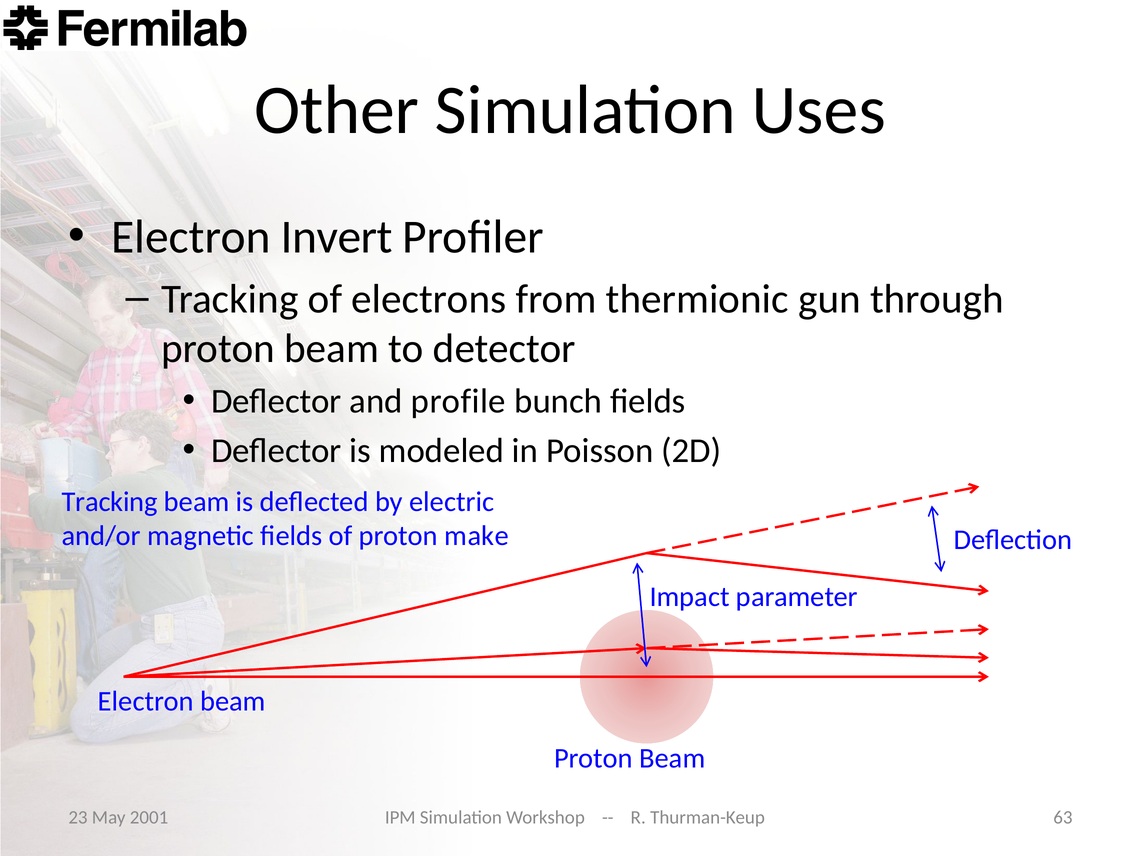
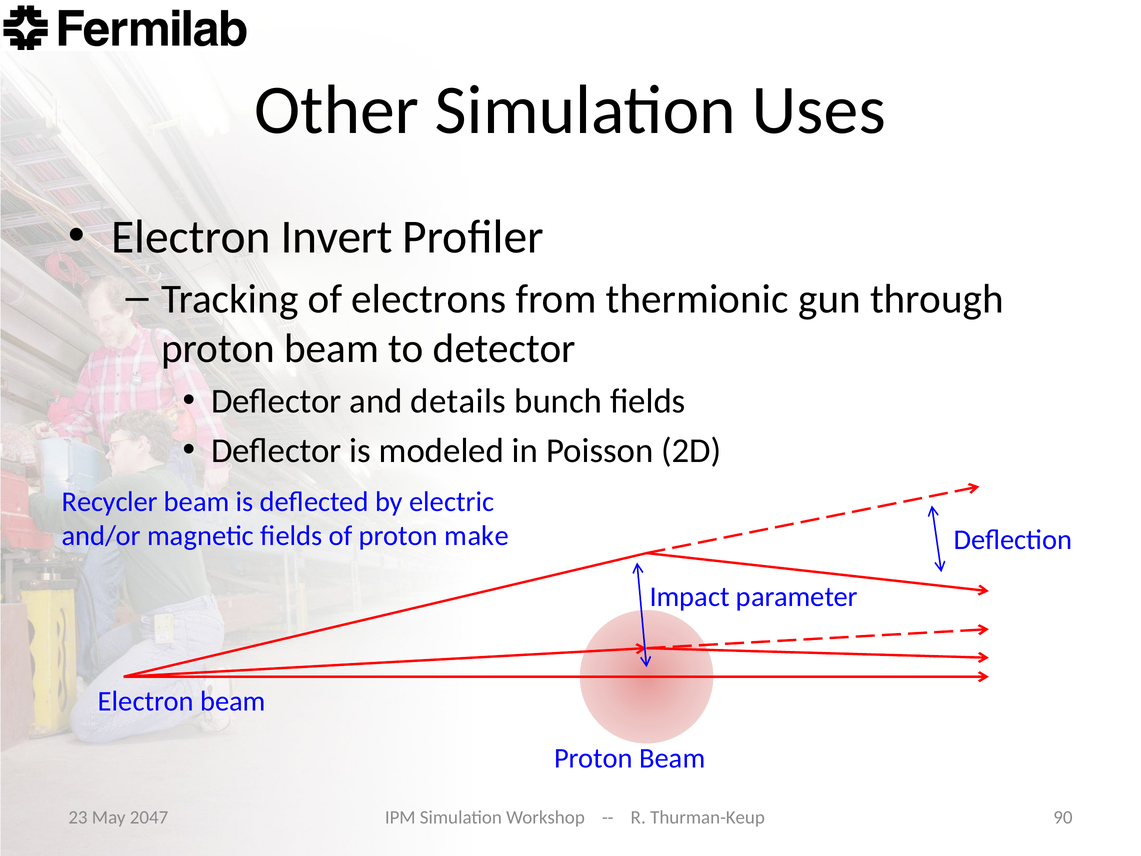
profile: profile -> details
Tracking at (110, 502): Tracking -> Recycler
63: 63 -> 90
2001: 2001 -> 2047
